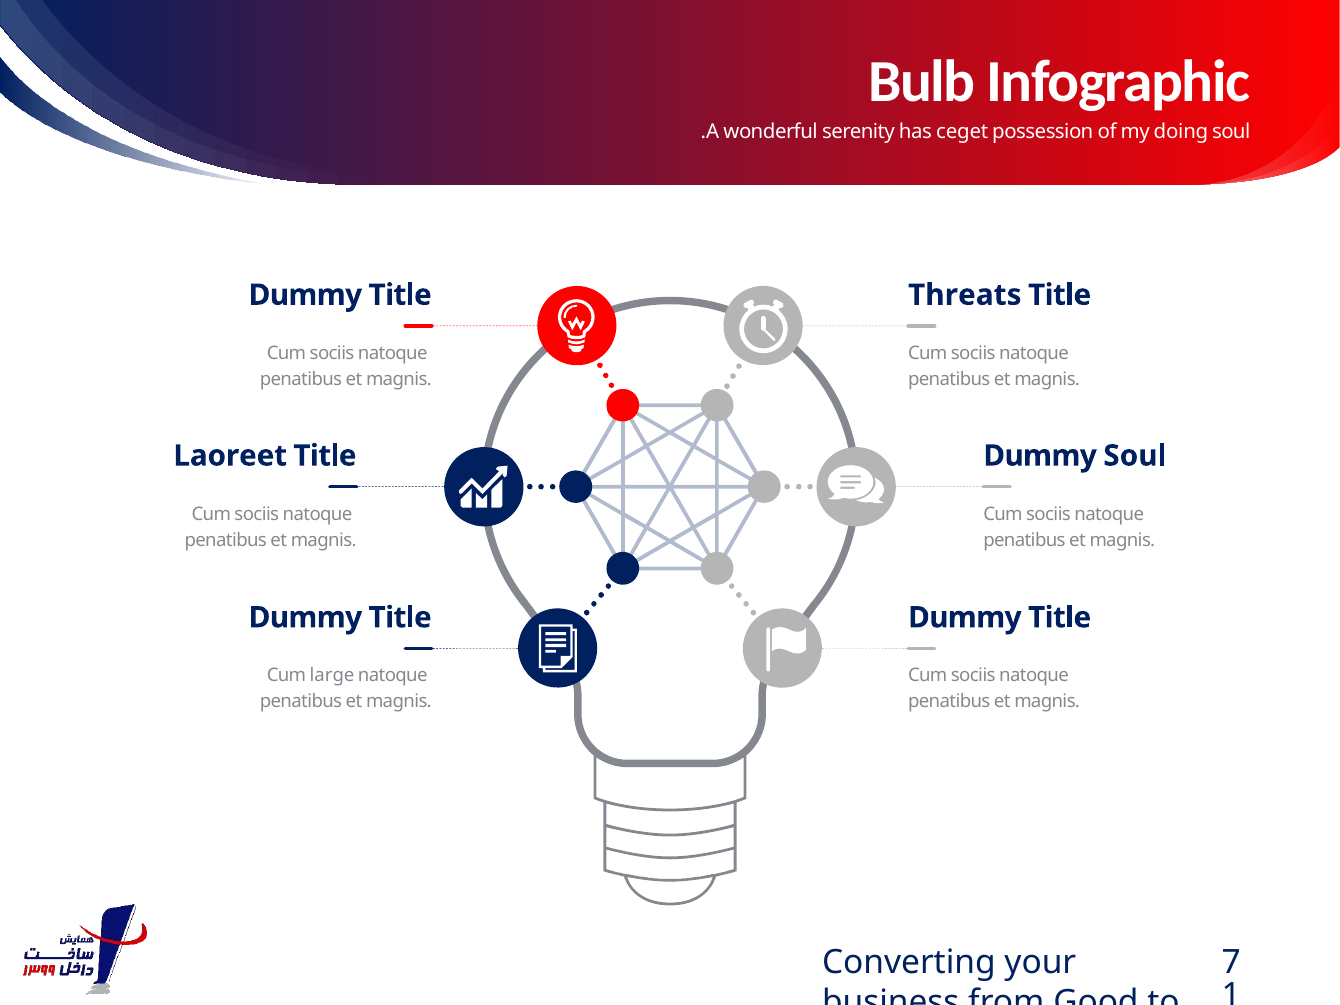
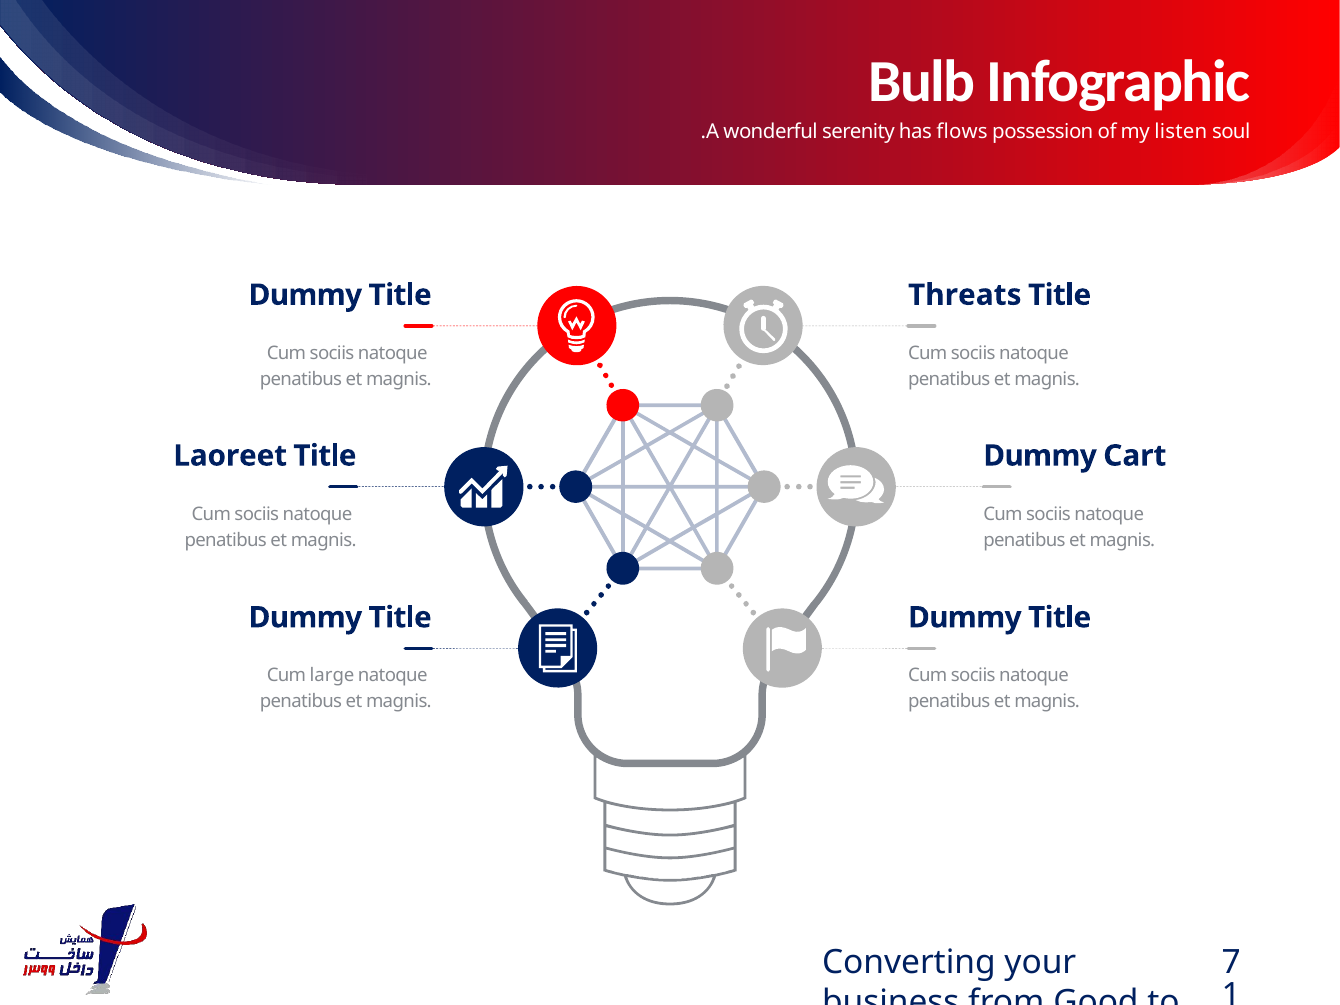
ceget: ceget -> flows
doing: doing -> listen
Dummy Soul: Soul -> Cart
